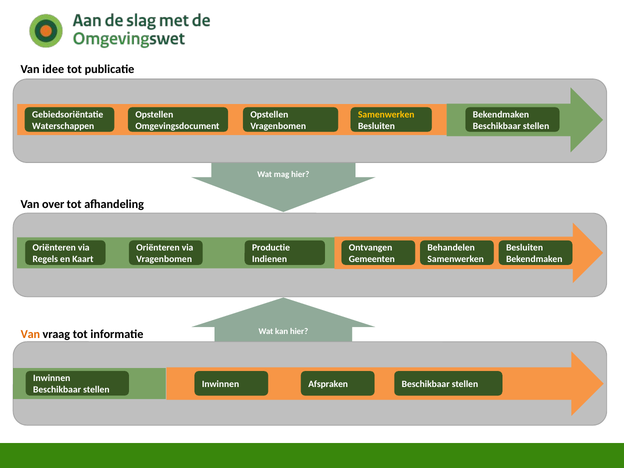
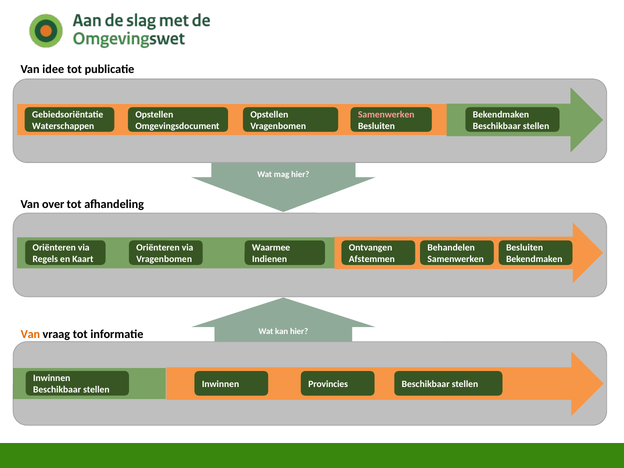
Samenwerken at (386, 114) colour: yellow -> pink
Productie: Productie -> Waarmee
Gemeenten: Gemeenten -> Afstemmen
Afspraken: Afspraken -> Provincies
